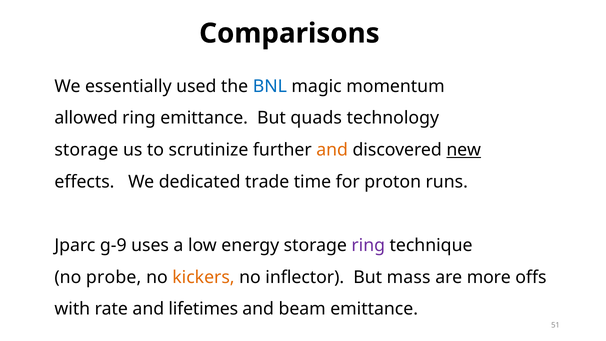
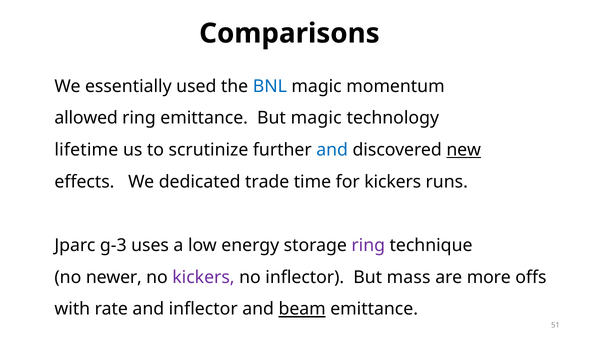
But quads: quads -> magic
storage at (86, 150): storage -> lifetime
and at (332, 150) colour: orange -> blue
for proton: proton -> kickers
g-9: g-9 -> g-3
probe: probe -> newer
kickers at (203, 277) colour: orange -> purple
and lifetimes: lifetimes -> inflector
beam underline: none -> present
